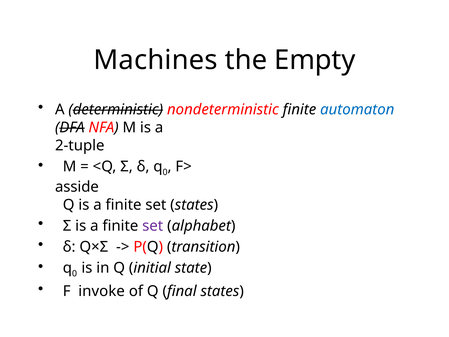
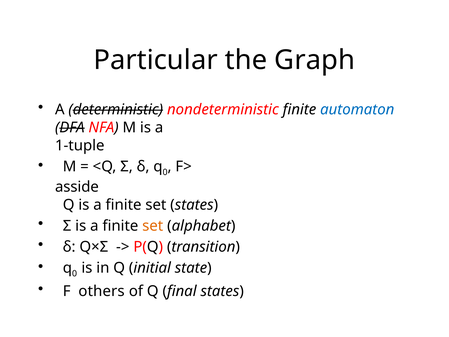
Machines: Machines -> Particular
Empty: Empty -> Graph
2-tuple: 2-tuple -> 1-tuple
set at (153, 226) colour: purple -> orange
invoke: invoke -> others
